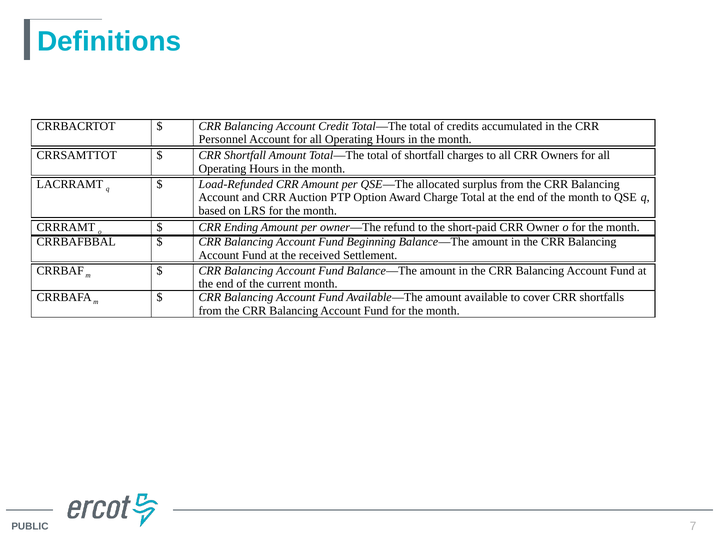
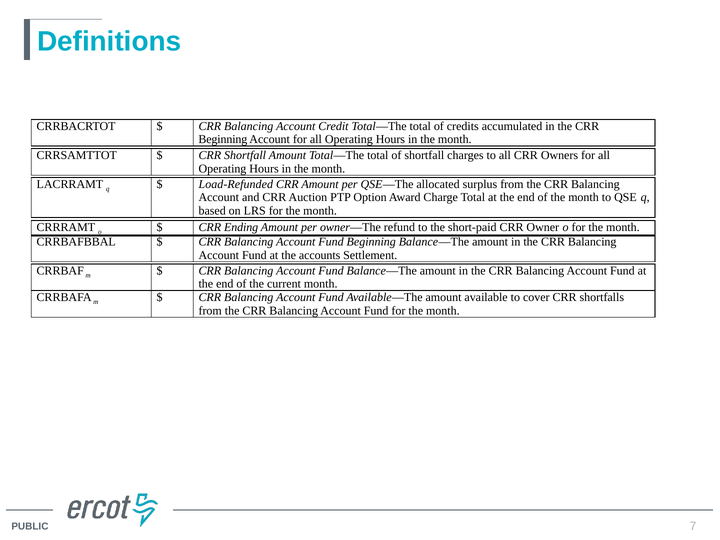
Personnel at (223, 139): Personnel -> Beginning
received: received -> accounts
